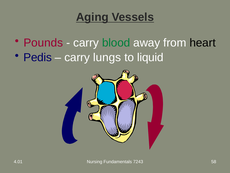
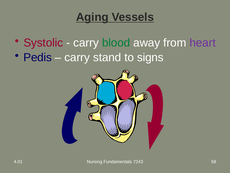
Pounds: Pounds -> Systolic
heart colour: black -> purple
lungs: lungs -> stand
liquid: liquid -> signs
